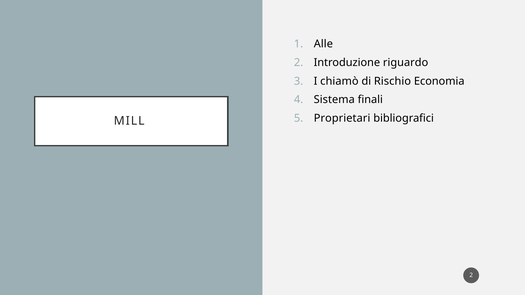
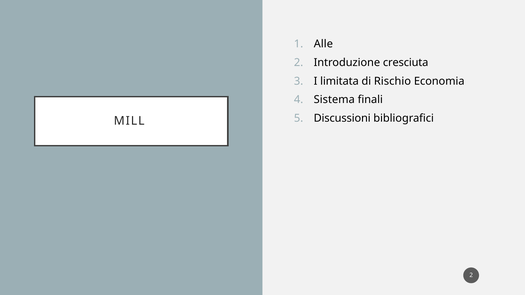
riguardo: riguardo -> cresciuta
chiamò: chiamò -> limitata
Proprietari: Proprietari -> Discussioni
